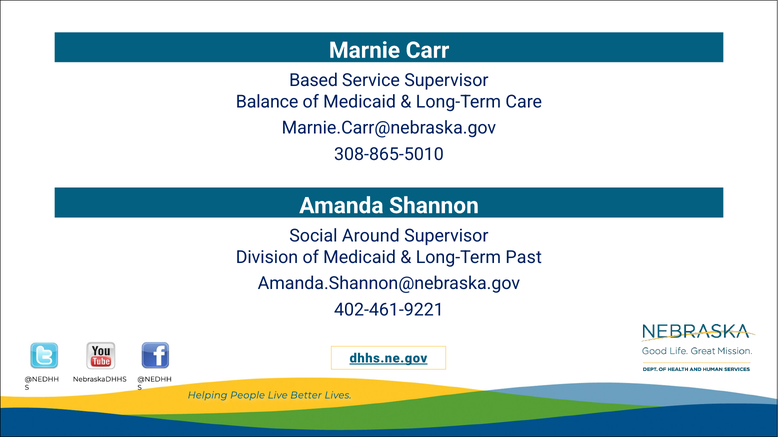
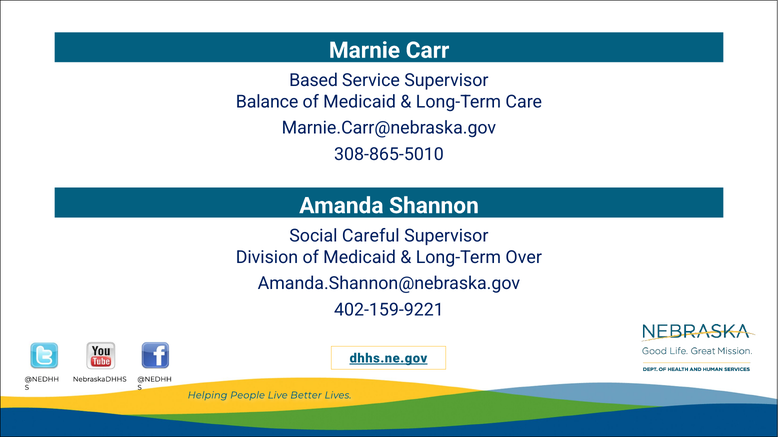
Around: Around -> Careful
Past: Past -> Over
402-461-9221: 402-461-9221 -> 402-159-9221
